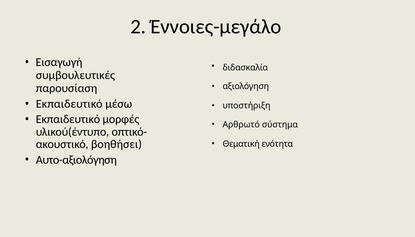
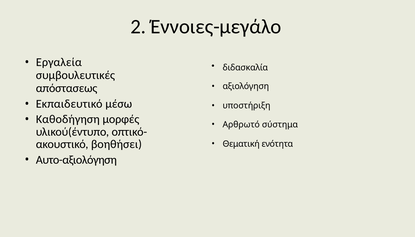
Εισαγωγή: Εισαγωγή -> Εργαλεία
παρουσίαση: παρουσίαση -> απόστασεως
Εκπαιδευτικό at (68, 119): Εκπαιδευτικό -> Καθοδήγηση
